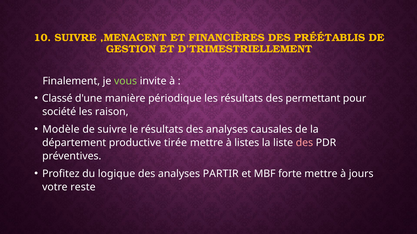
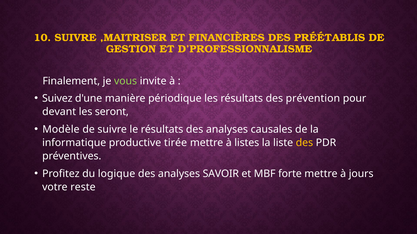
,MENACENT: ,MENACENT -> ,MAITRISER
D’TRIMESTRIELLEMENT: D’TRIMESTRIELLEMENT -> D’PROFESSIONNALISME
Classé: Classé -> Suivez
permettant: permettant -> prévention
société: société -> devant
raison: raison -> seront
département: département -> informatique
des at (304, 143) colour: pink -> yellow
PARTIR: PARTIR -> SAVOIR
